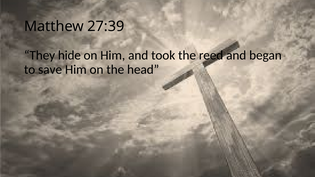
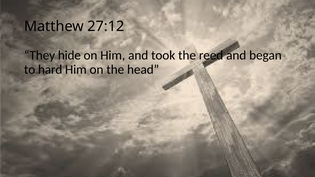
27:39: 27:39 -> 27:12
save: save -> hard
